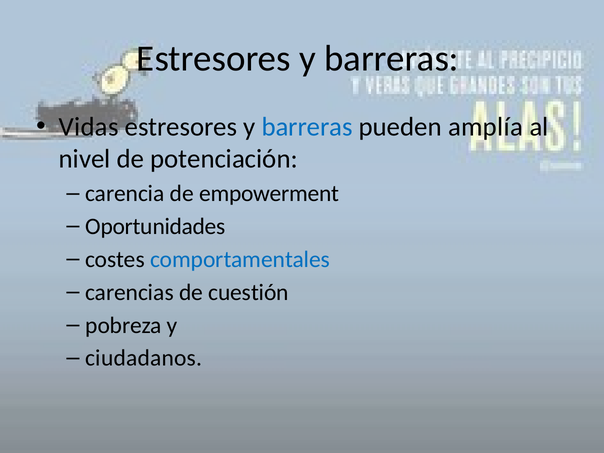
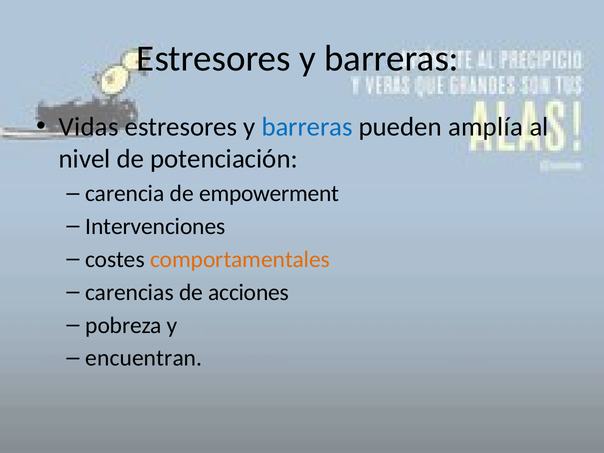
Oportunidades: Oportunidades -> Intervenciones
comportamentales colour: blue -> orange
cuestión: cuestión -> acciones
ciudadanos: ciudadanos -> encuentran
